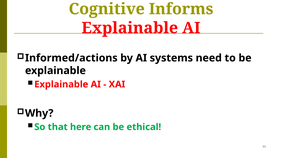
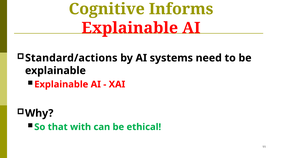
Informed/actions: Informed/actions -> Standard/actions
here: here -> with
